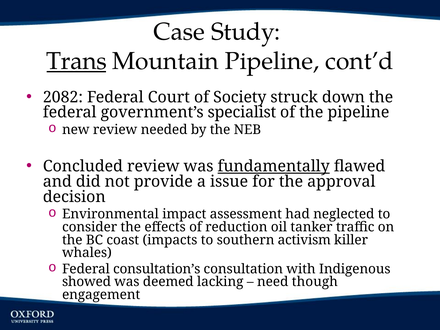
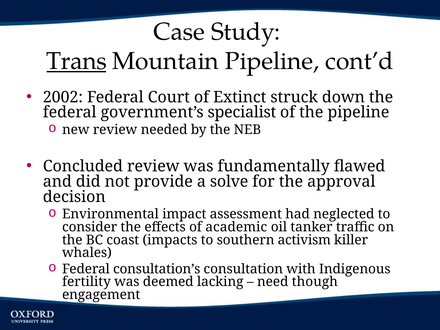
2082: 2082 -> 2002
Society: Society -> Extinct
fundamentally underline: present -> none
issue: issue -> solve
reduction: reduction -> academic
showed: showed -> fertility
